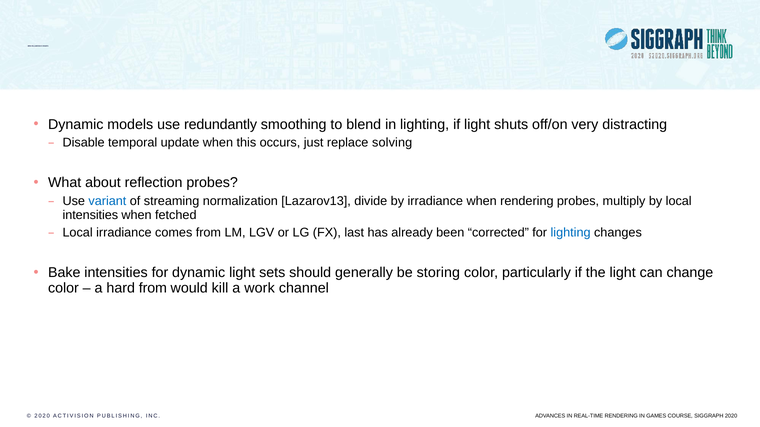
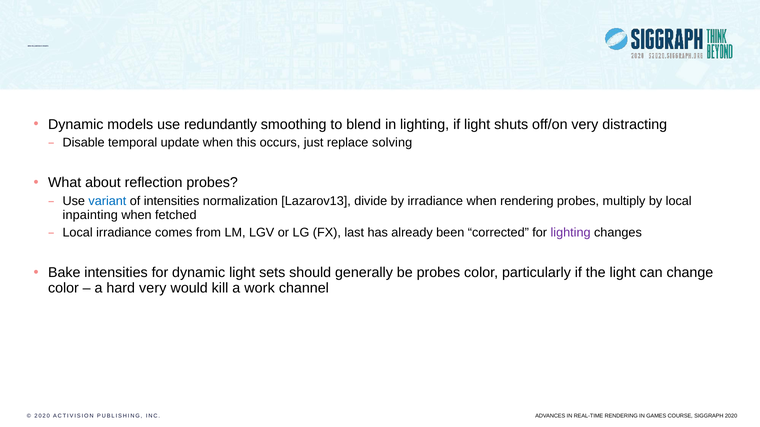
of streaming: streaming -> intensities
intensities at (90, 215): intensities -> inpainting
lighting at (571, 233) colour: blue -> purple
be storing: storing -> probes
hard from: from -> very
